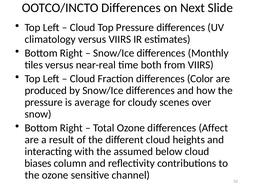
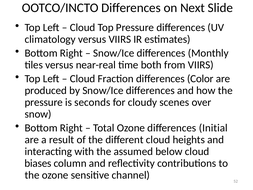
average: average -> seconds
Affect: Affect -> Initial
